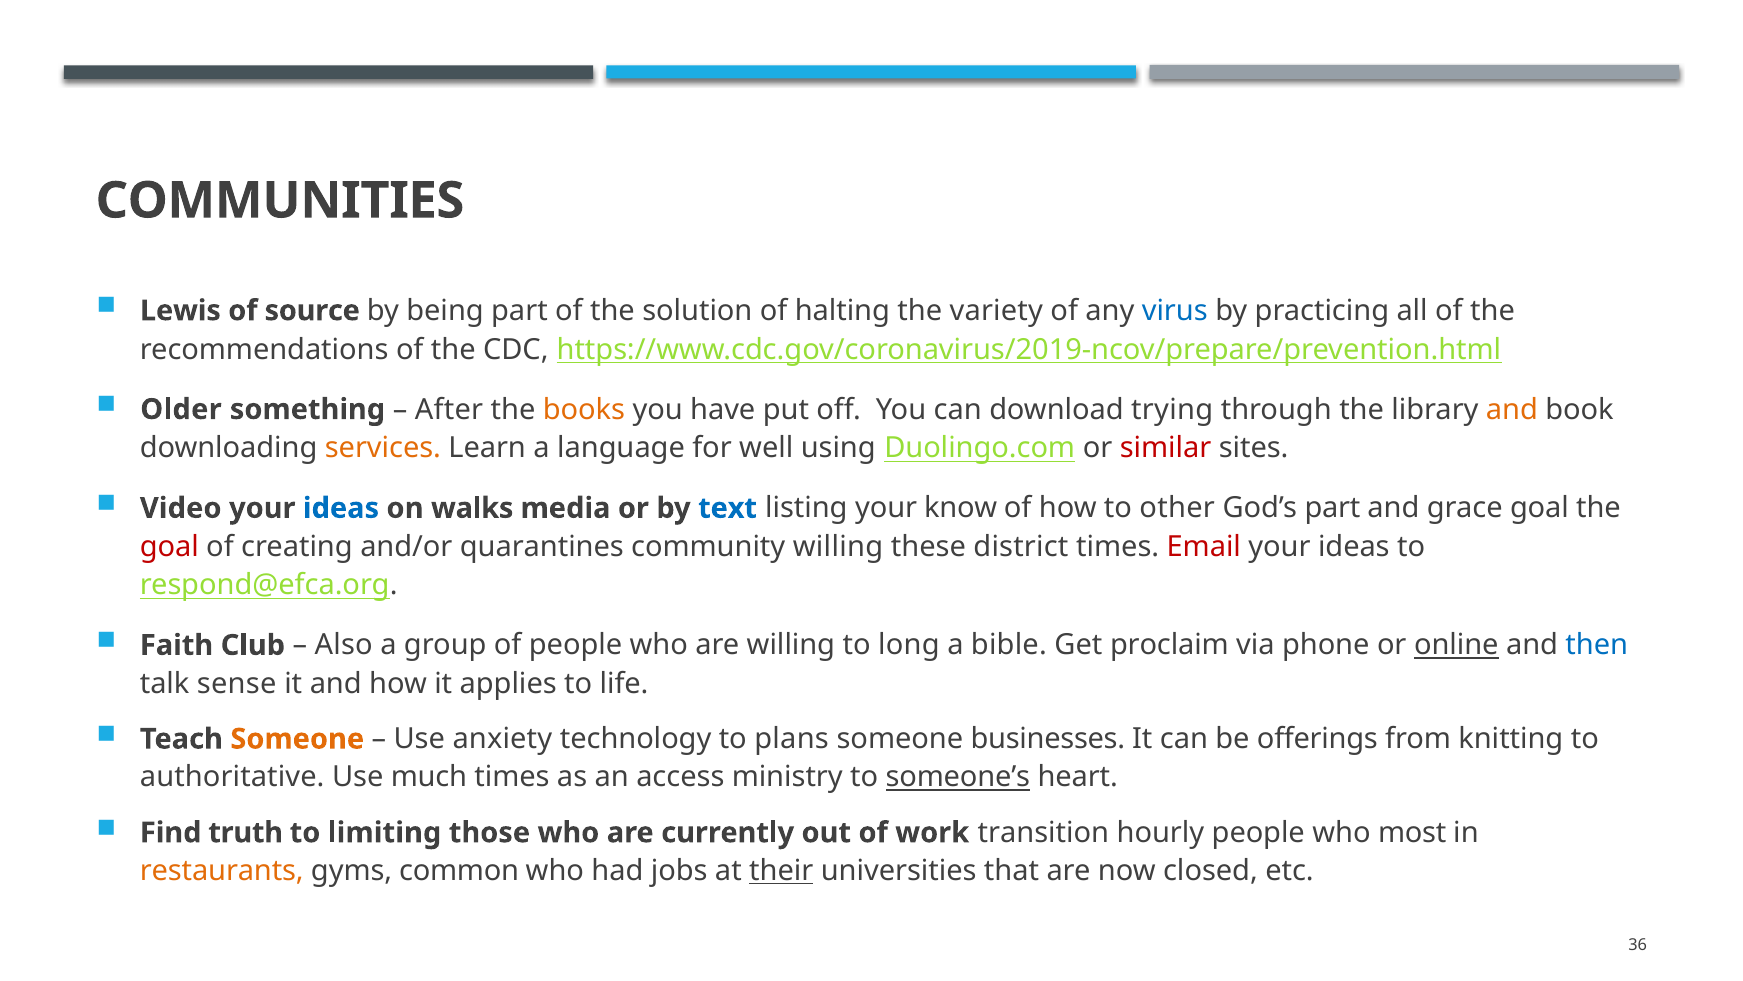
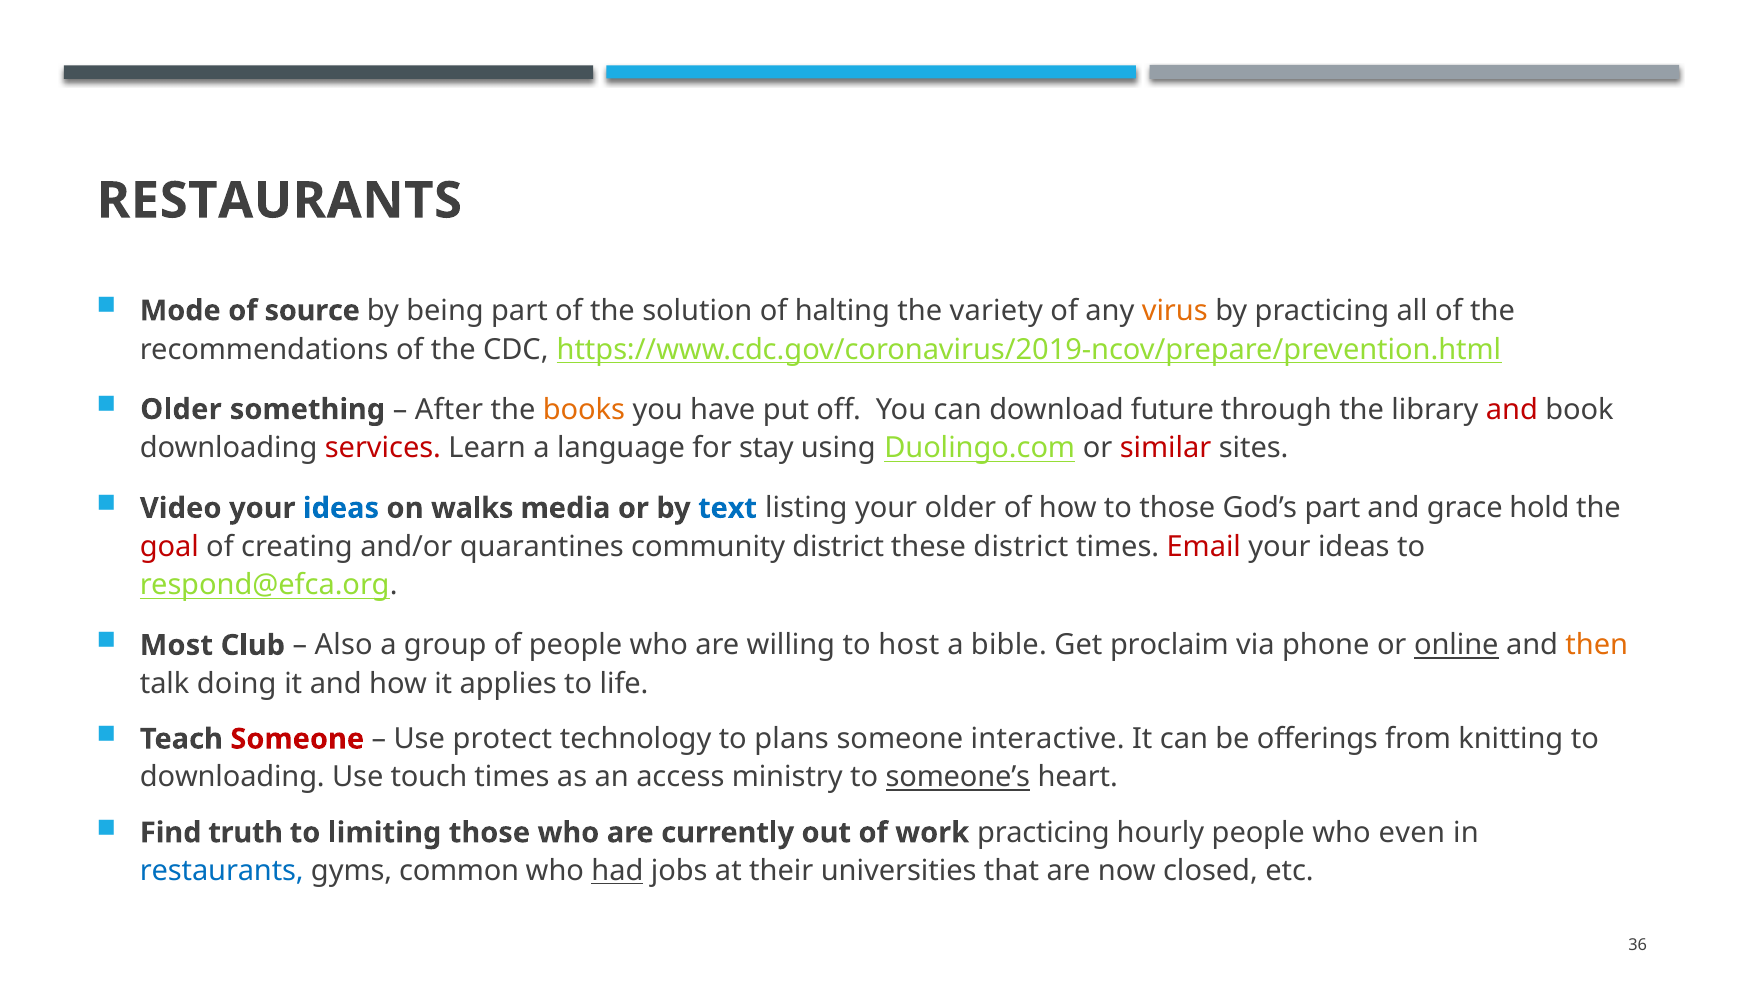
COMMUNITIES at (280, 201): COMMUNITIES -> RESTAURANTS
Lewis: Lewis -> Mode
virus colour: blue -> orange
trying: trying -> future
and at (1512, 409) colour: orange -> red
services colour: orange -> red
well: well -> stay
your know: know -> older
to other: other -> those
grace goal: goal -> hold
community willing: willing -> district
Faith: Faith -> Most
long: long -> host
then colour: blue -> orange
sense: sense -> doing
Someone at (297, 739) colour: orange -> red
anxiety: anxiety -> protect
businesses: businesses -> interactive
authoritative at (232, 777): authoritative -> downloading
much: much -> touch
work transition: transition -> practicing
most: most -> even
restaurants at (222, 871) colour: orange -> blue
had underline: none -> present
their underline: present -> none
